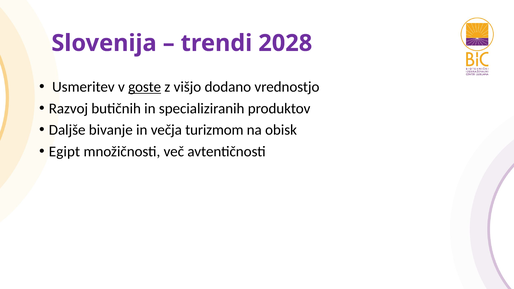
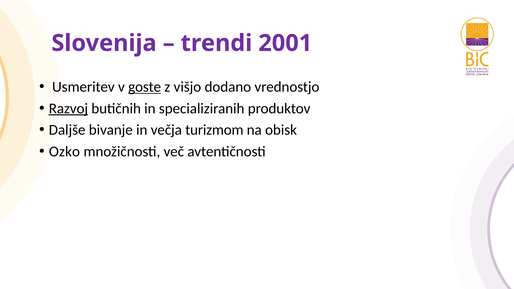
2028: 2028 -> 2001
Razvoj underline: none -> present
Egipt: Egipt -> Ozko
